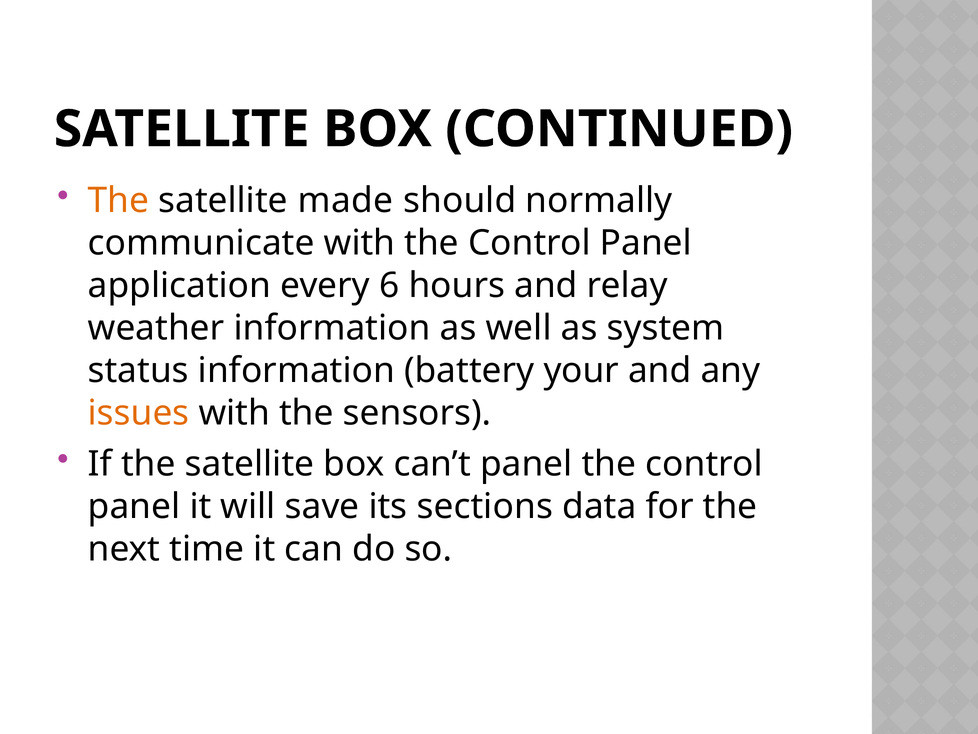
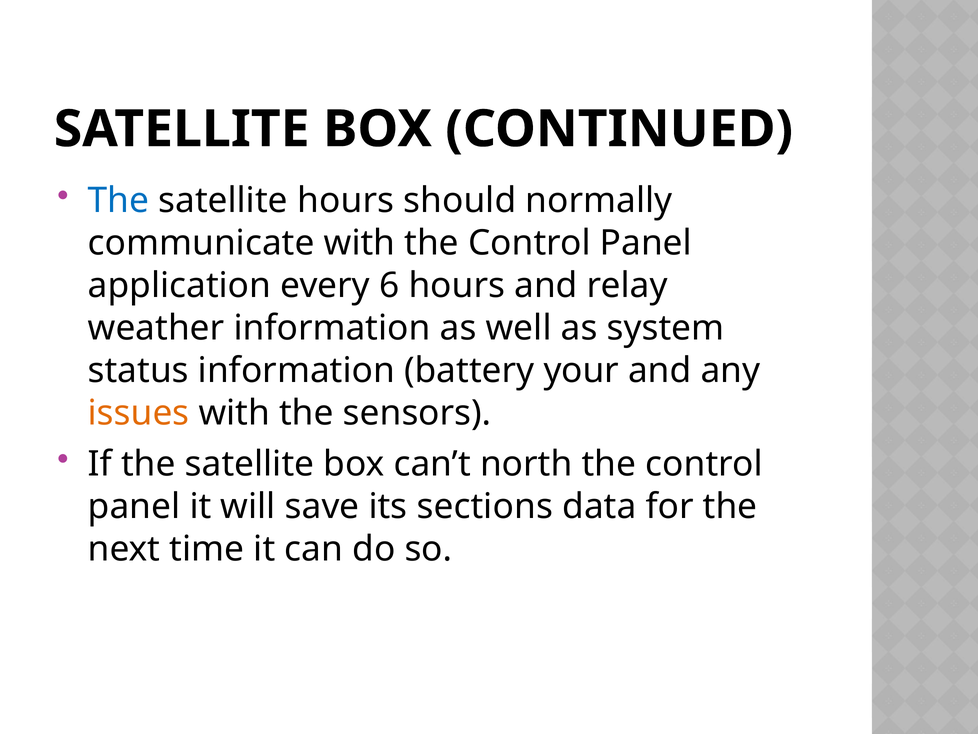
The at (119, 201) colour: orange -> blue
satellite made: made -> hours
can’t panel: panel -> north
